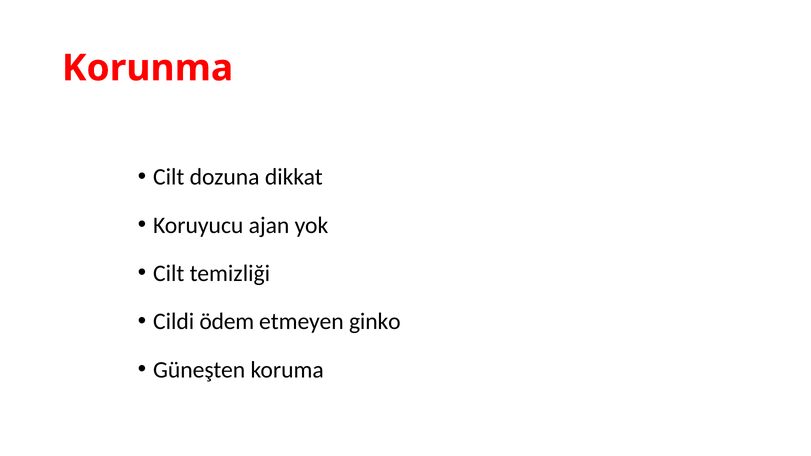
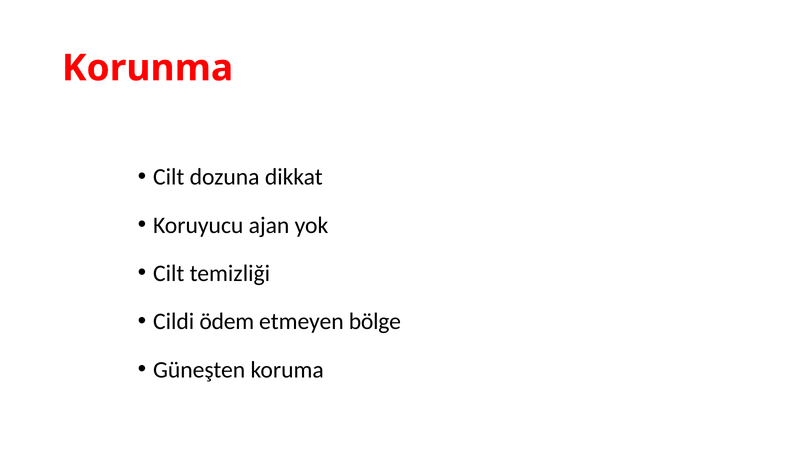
ginko: ginko -> bölge
